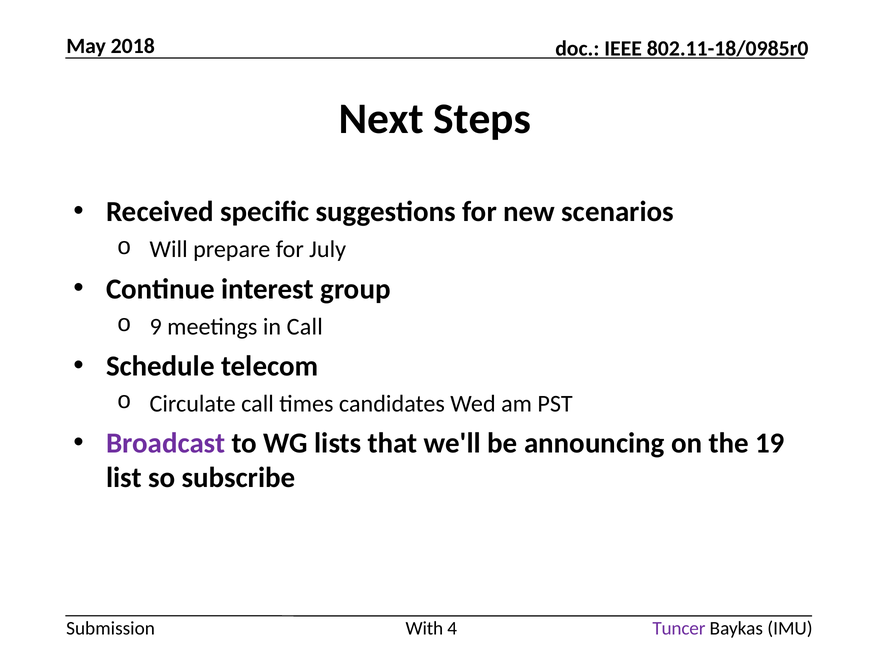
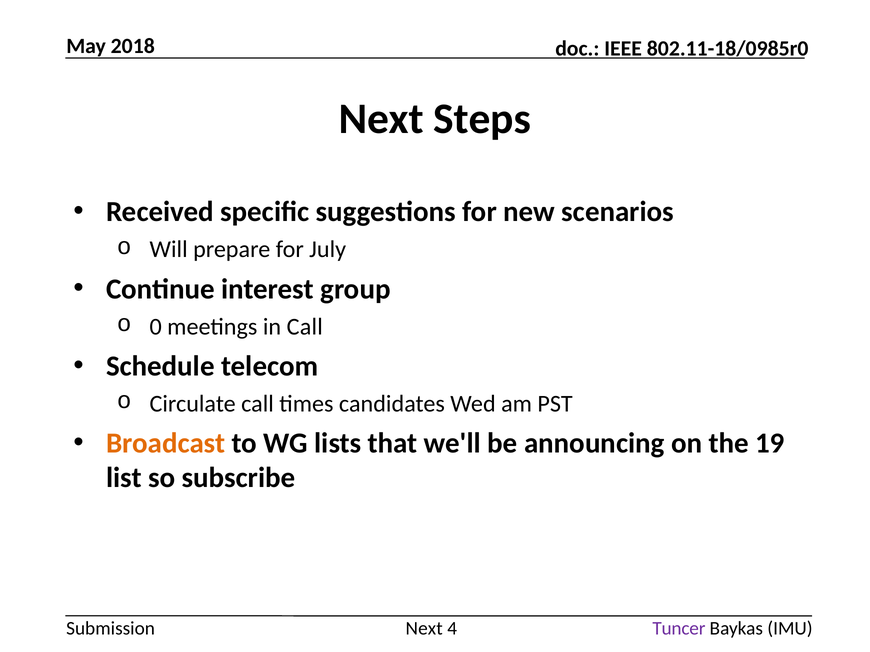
9: 9 -> 0
Broadcast colour: purple -> orange
With at (424, 629): With -> Next
